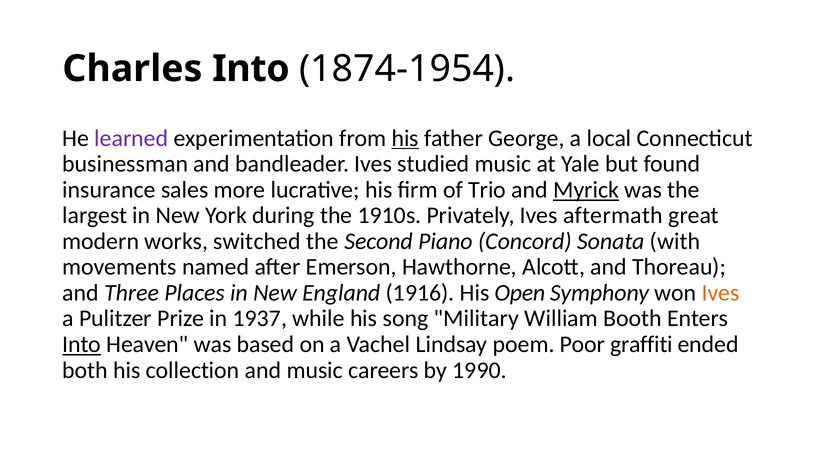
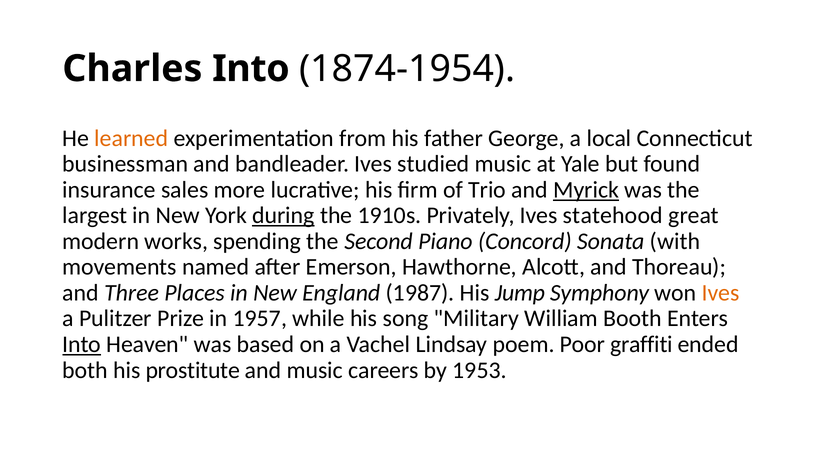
learned colour: purple -> orange
his at (405, 138) underline: present -> none
during underline: none -> present
aftermath: aftermath -> statehood
switched: switched -> spending
1916: 1916 -> 1987
Open: Open -> Jump
1937: 1937 -> 1957
collection: collection -> prostitute
1990: 1990 -> 1953
